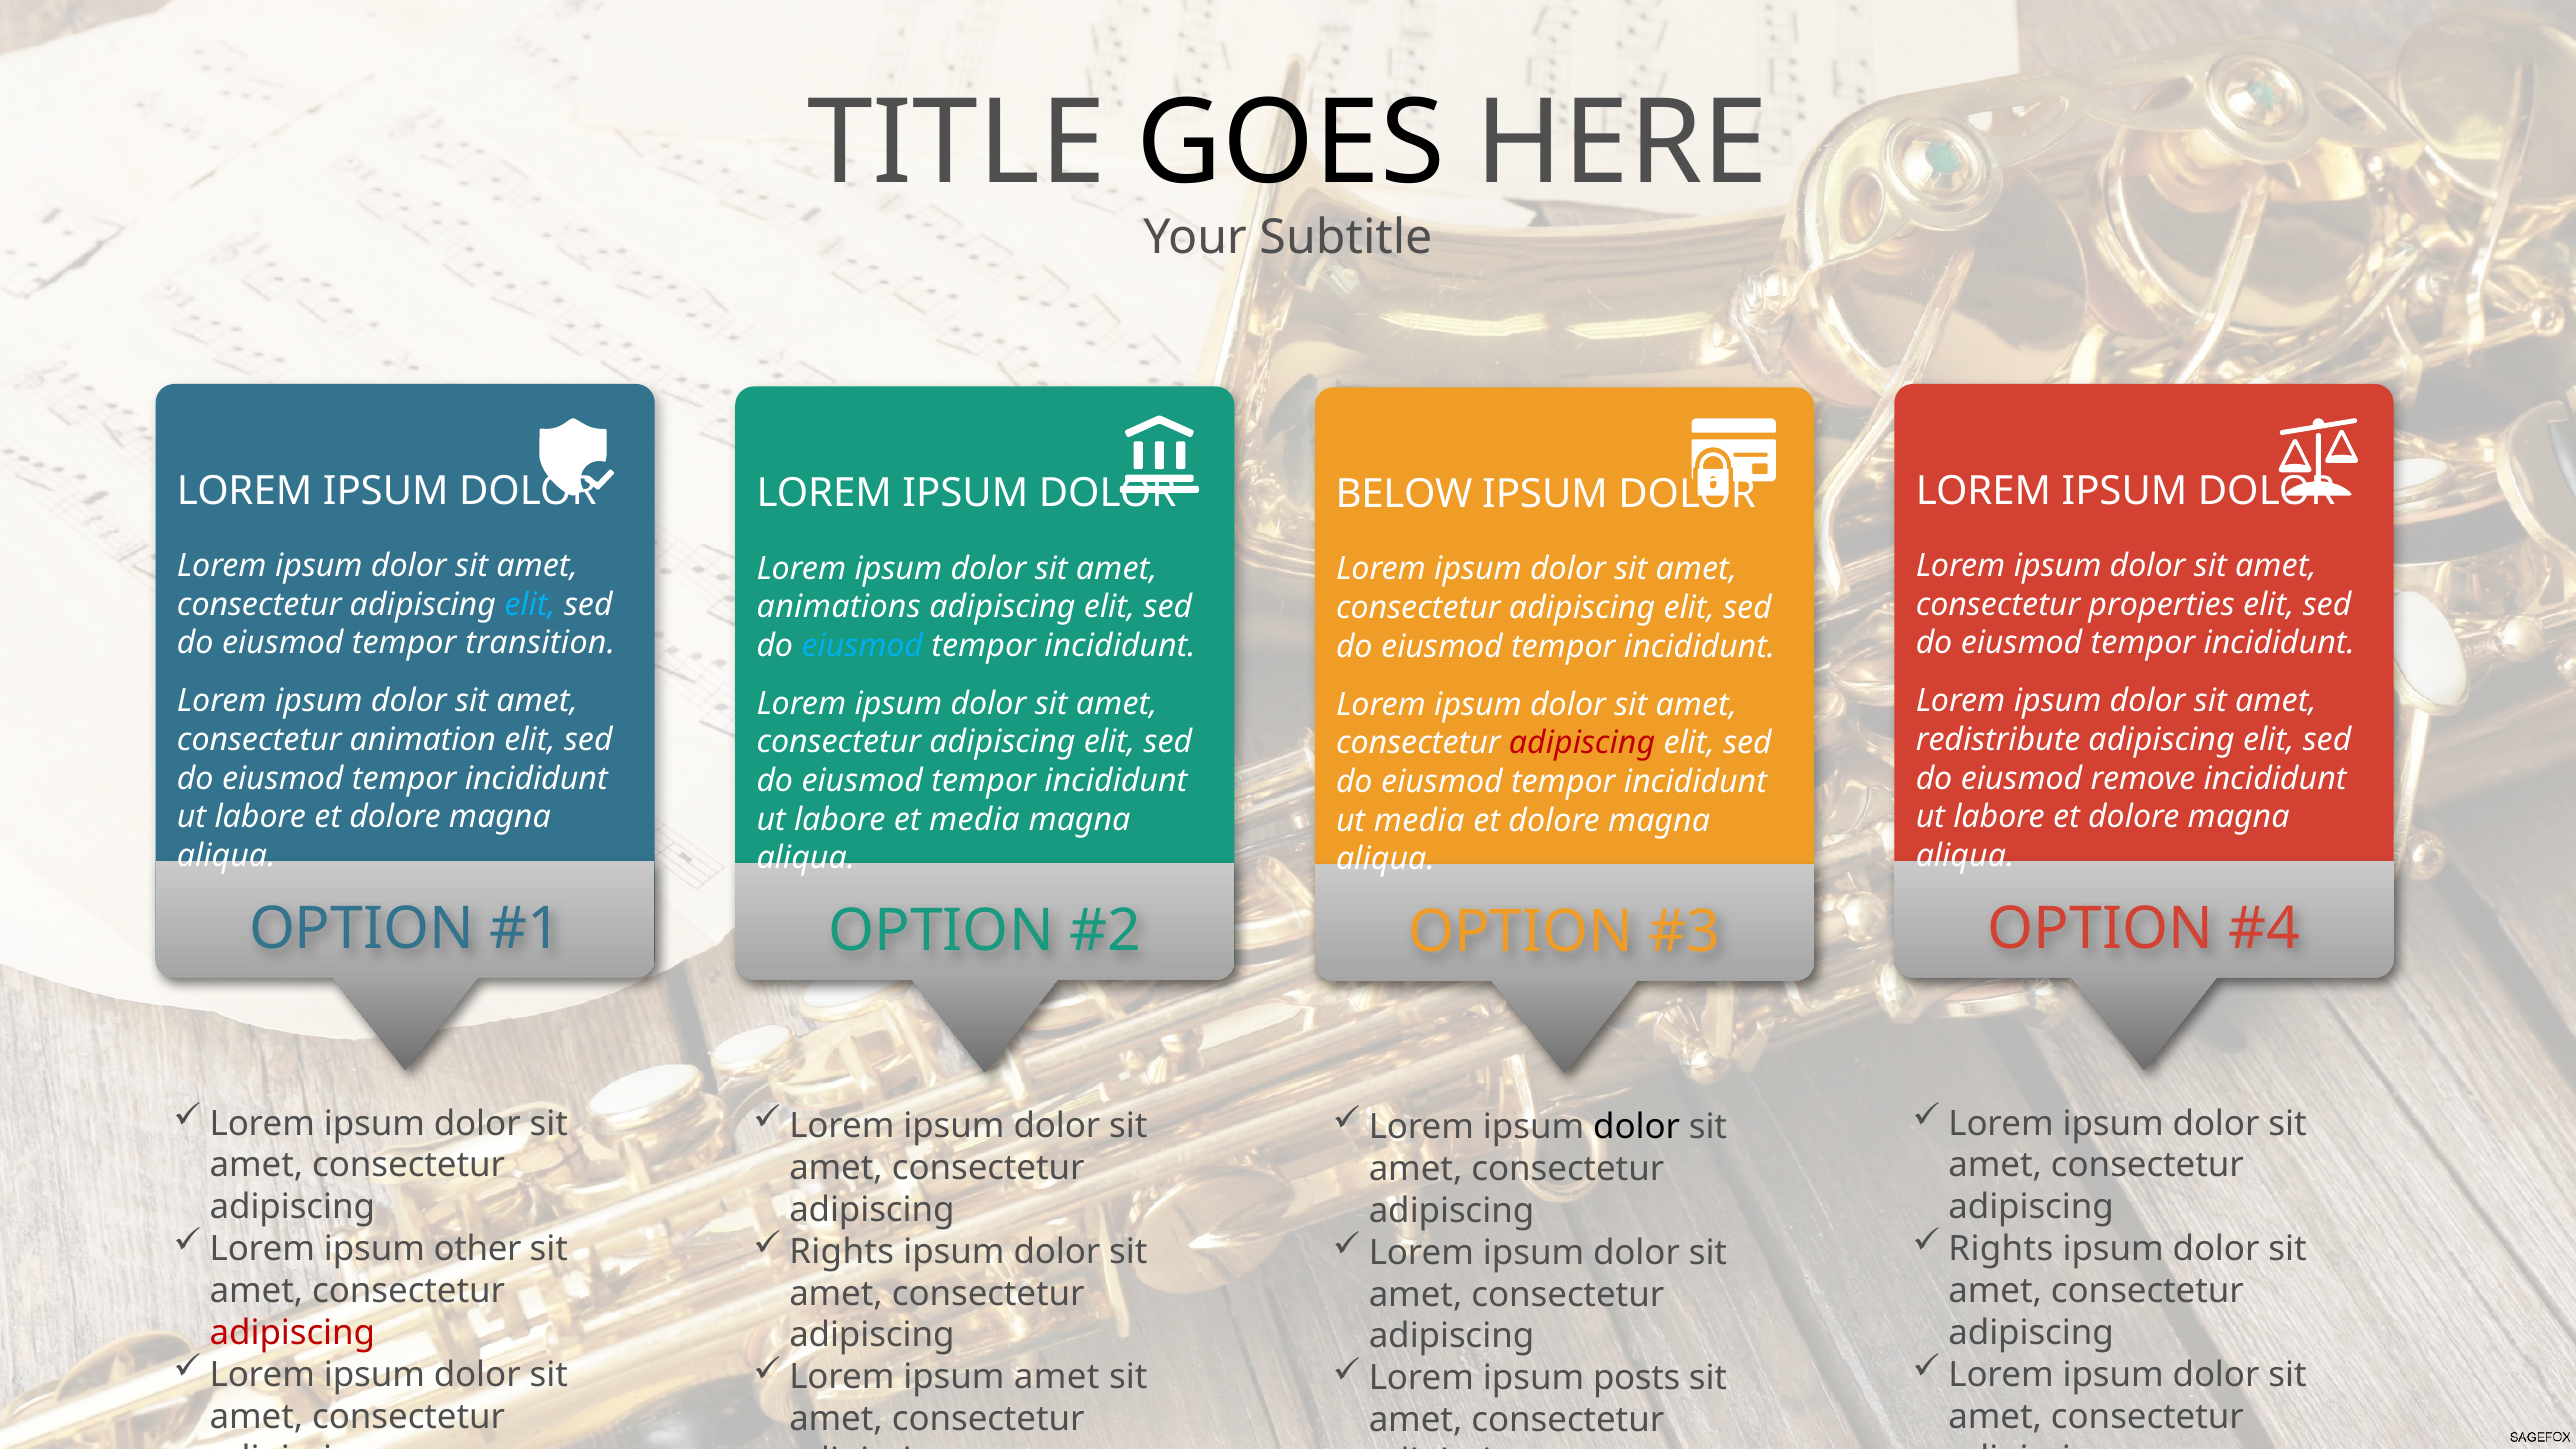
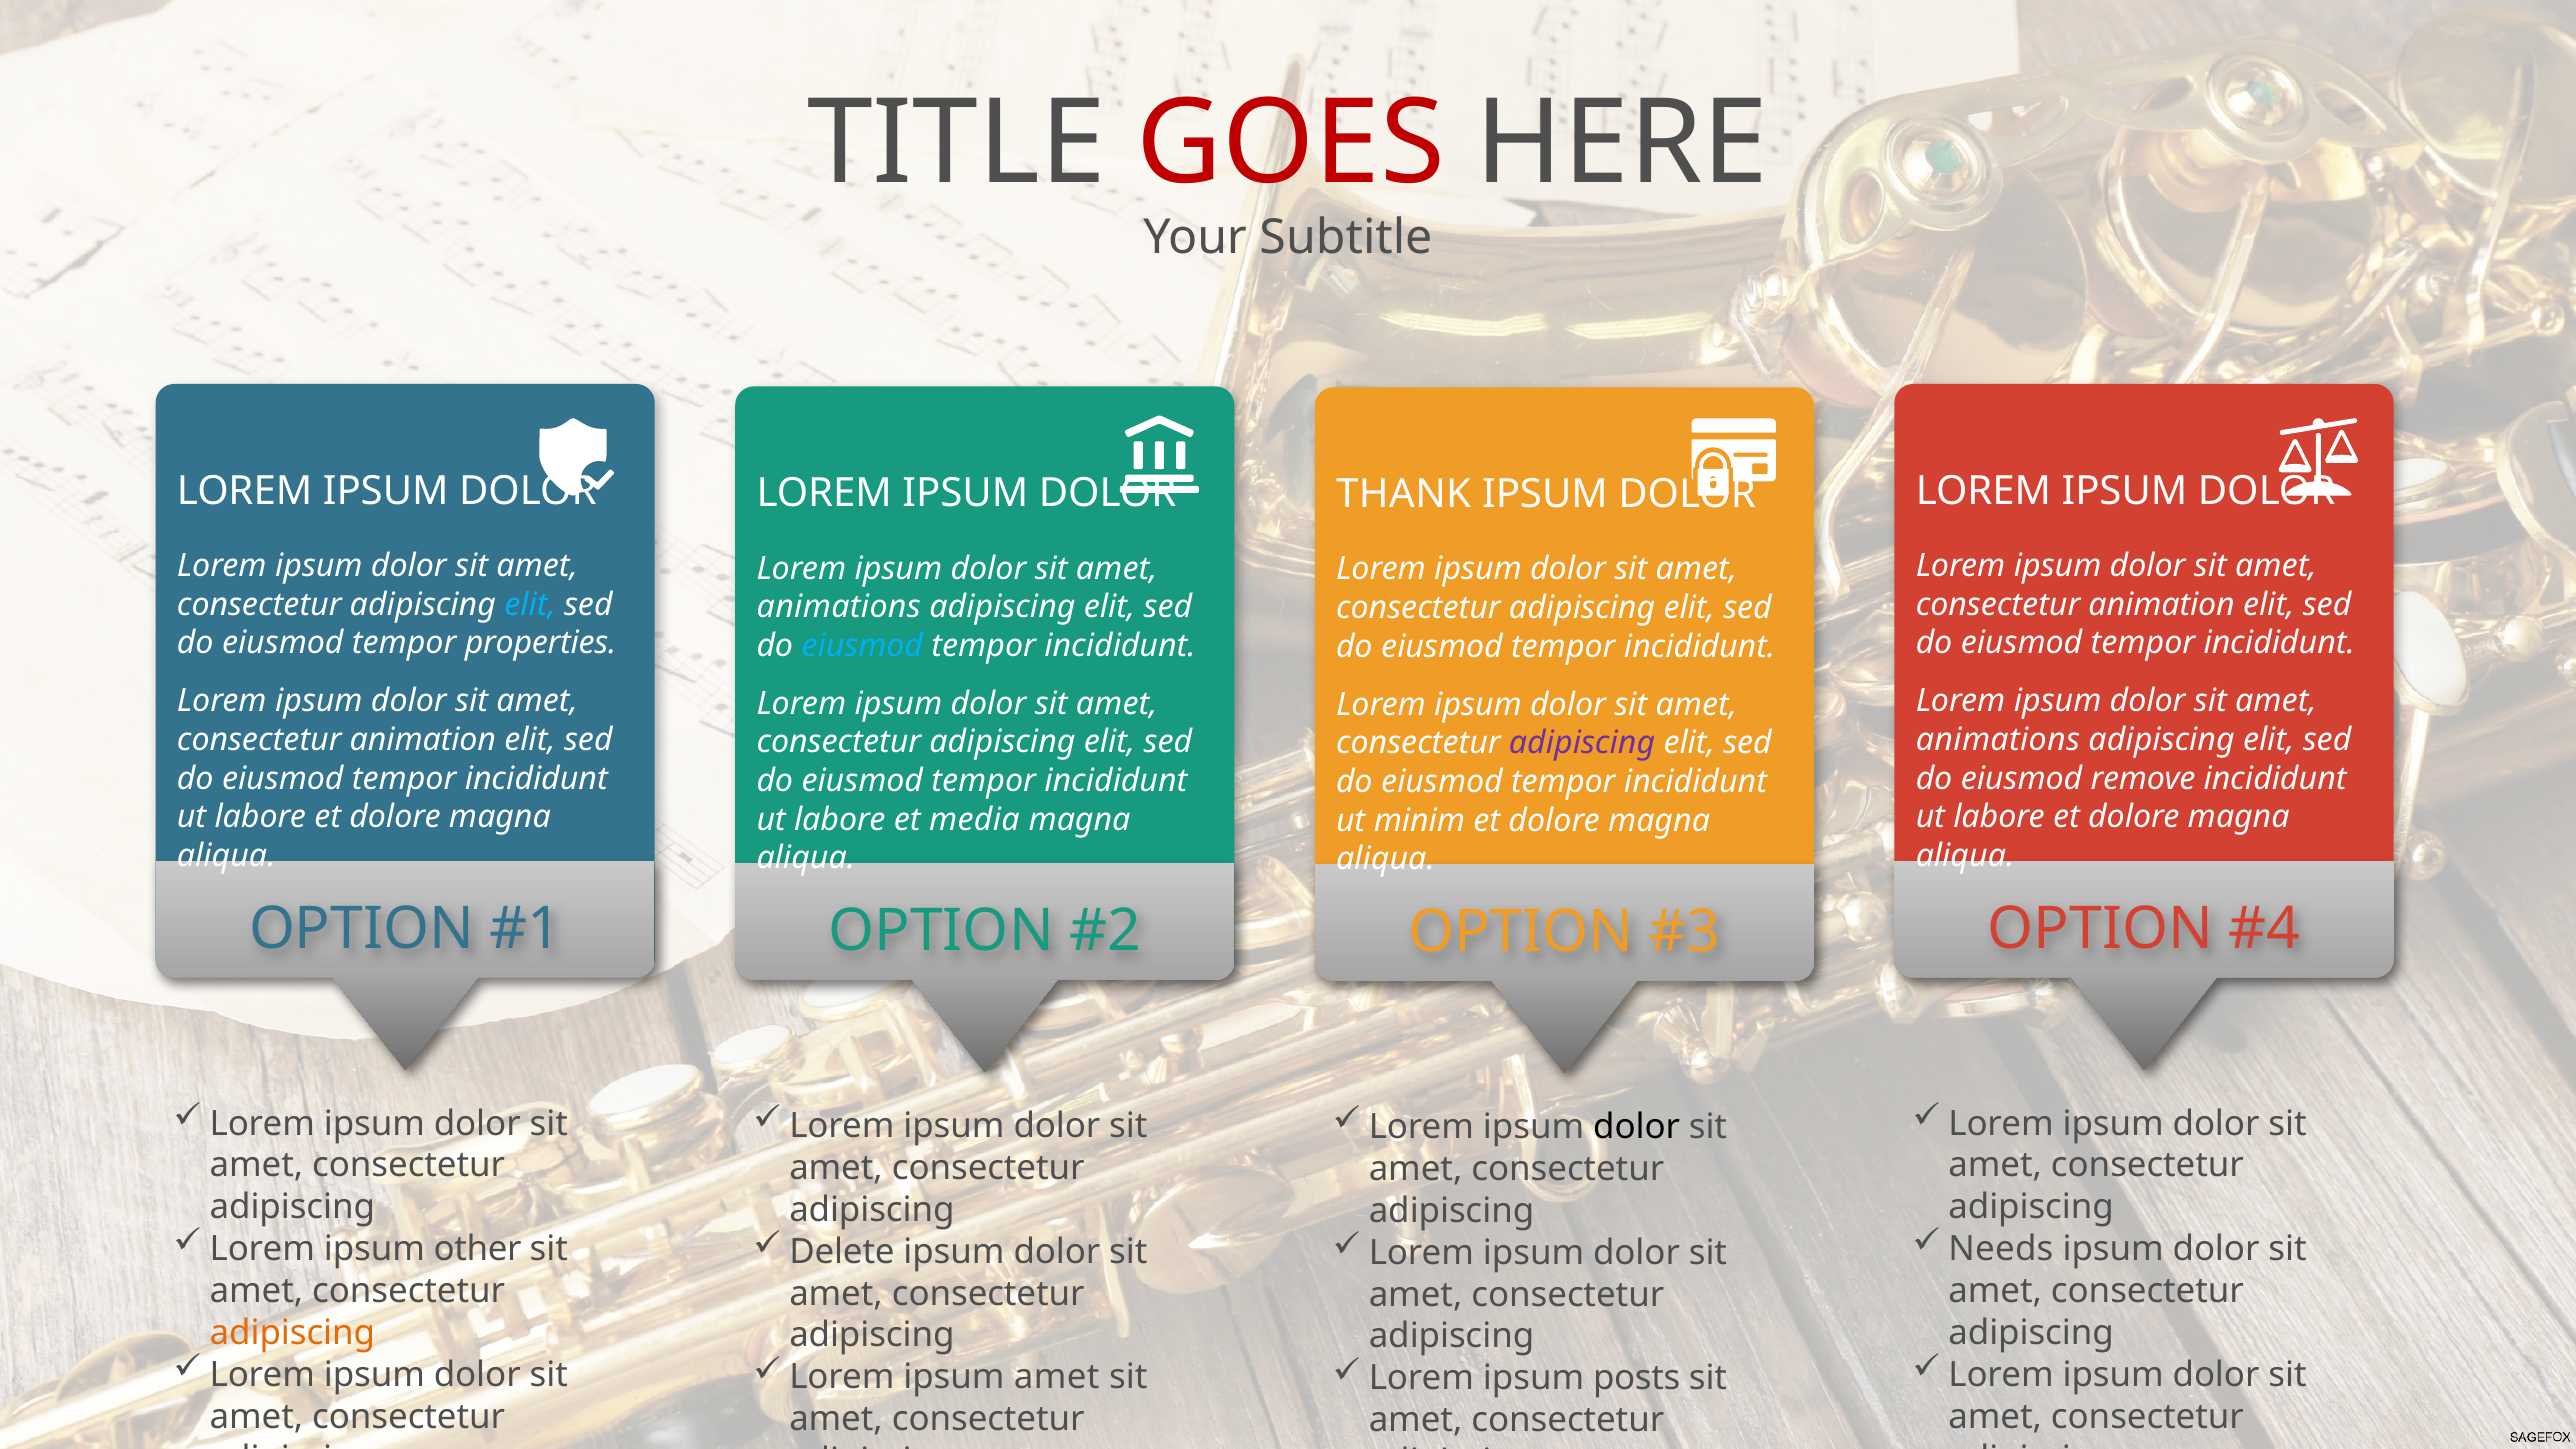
GOES colour: black -> red
BELOW: BELOW -> THANK
properties at (2162, 605): properties -> animation
transition: transition -> properties
redistribute at (1998, 740): redistribute -> animations
adipiscing at (1582, 743) colour: red -> purple
ut media: media -> minim
Rights at (2001, 1249): Rights -> Needs
Rights at (842, 1252): Rights -> Delete
adipiscing at (292, 1333) colour: red -> orange
